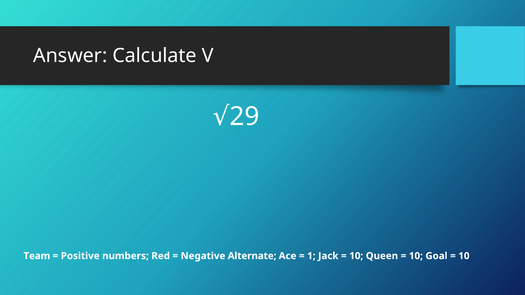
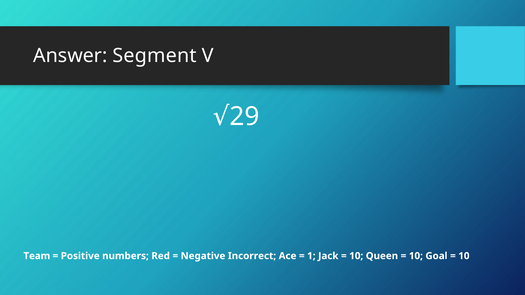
Calculate: Calculate -> Segment
Alternate: Alternate -> Incorrect
